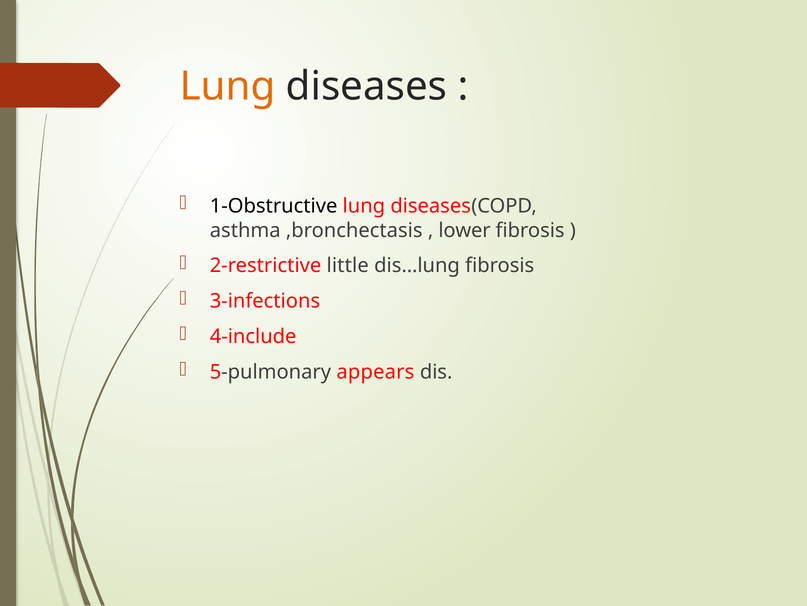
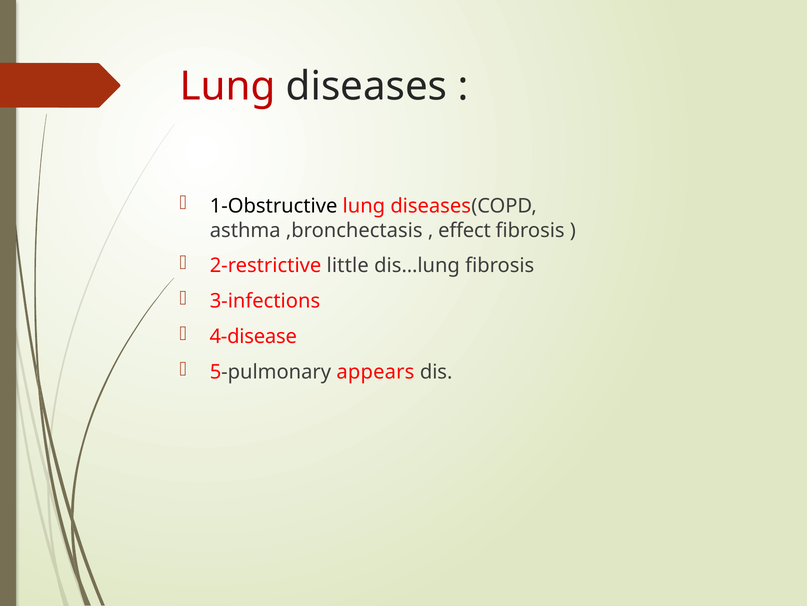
Lung at (228, 86) colour: orange -> red
lower: lower -> effect
4-include: 4-include -> 4-disease
